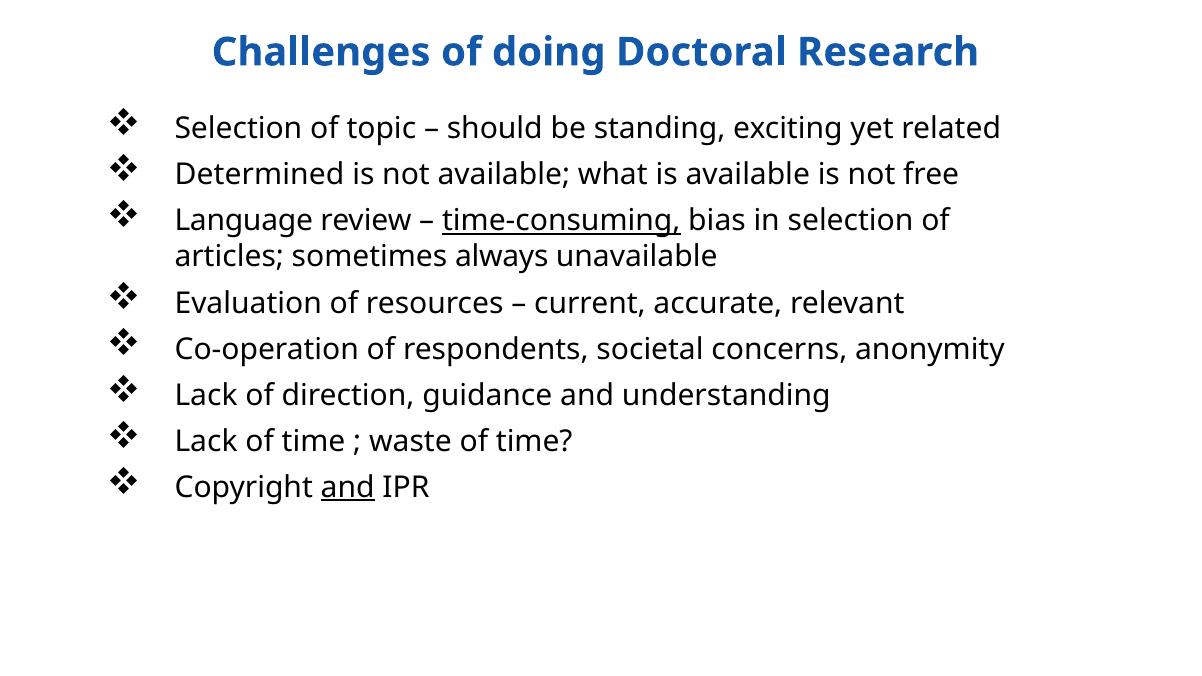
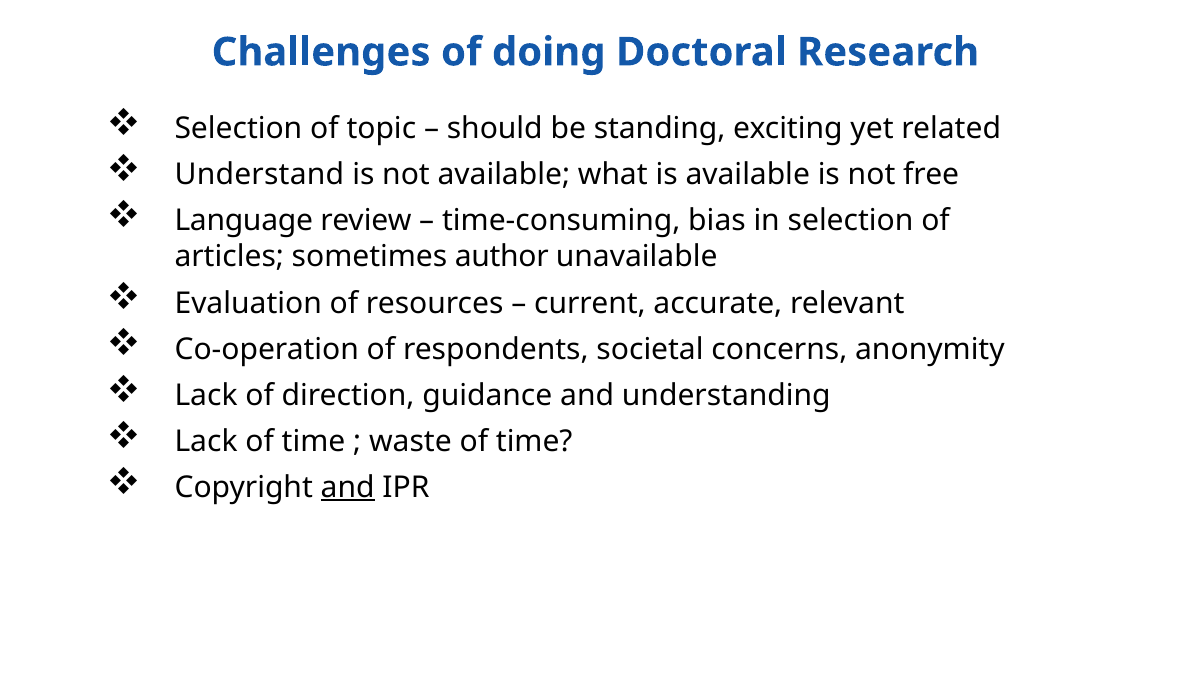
Determined: Determined -> Understand
time-consuming underline: present -> none
always: always -> author
